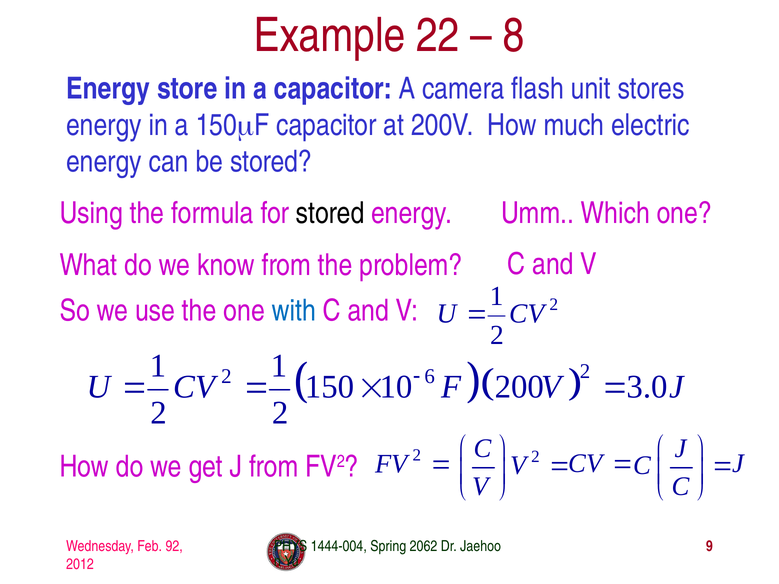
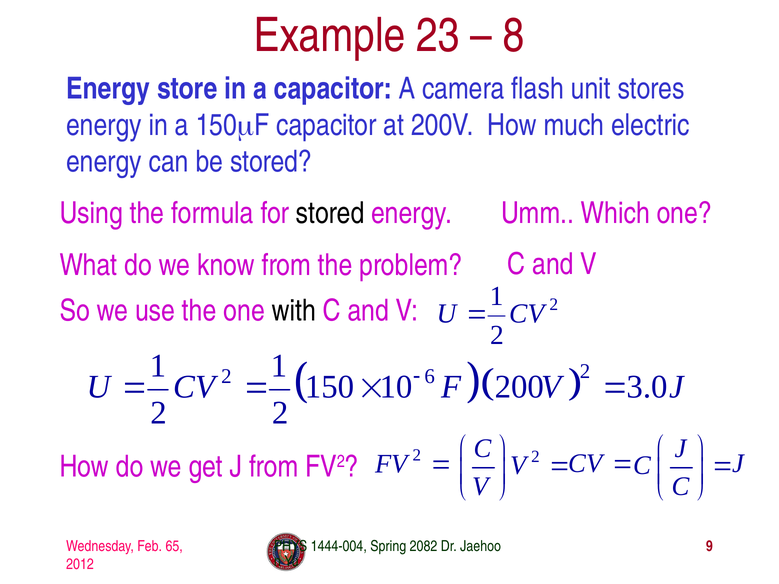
22: 22 -> 23
with colour: blue -> black
92: 92 -> 65
2062: 2062 -> 2082
